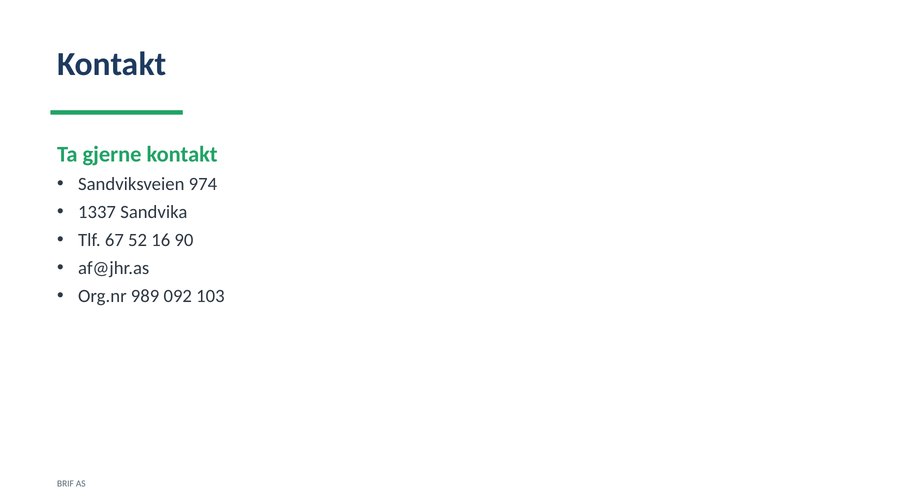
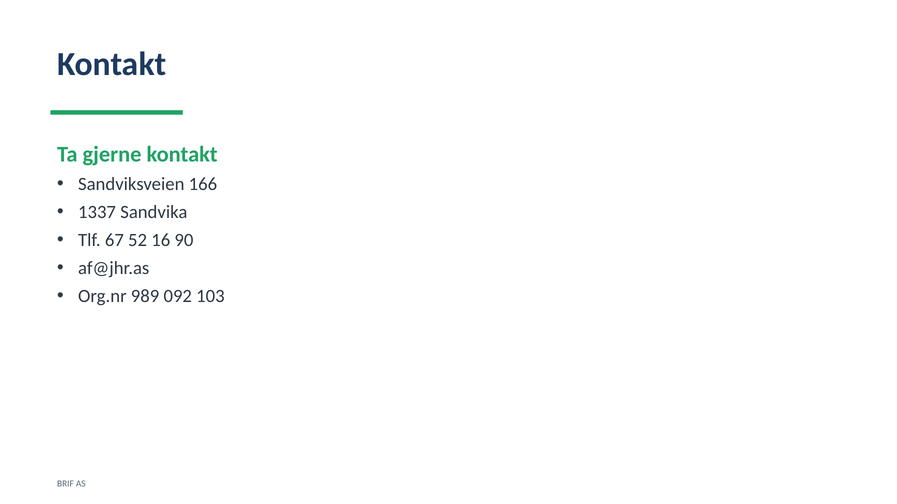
974: 974 -> 166
